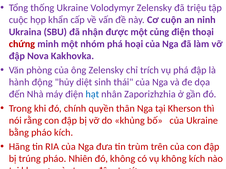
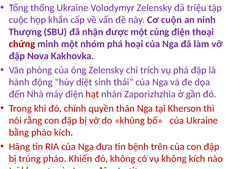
Ukraina: Ukraina -> Thượng
hạt colour: blue -> red
trùm: trùm -> bệnh
Nhiên: Nhiên -> Khiến
